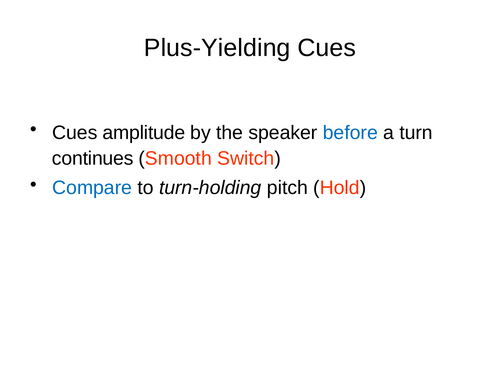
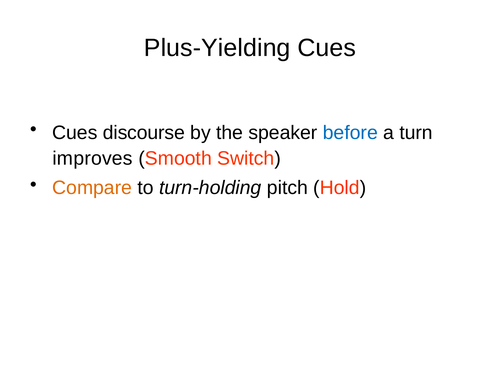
amplitude: amplitude -> discourse
continues: continues -> improves
Compare colour: blue -> orange
